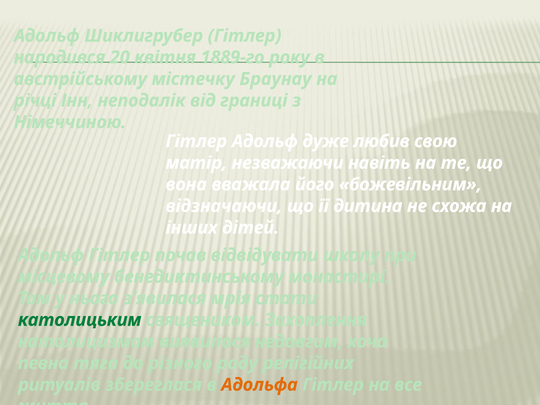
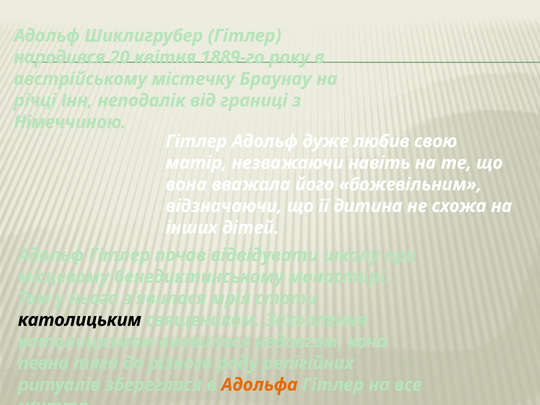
католицьким colour: green -> black
